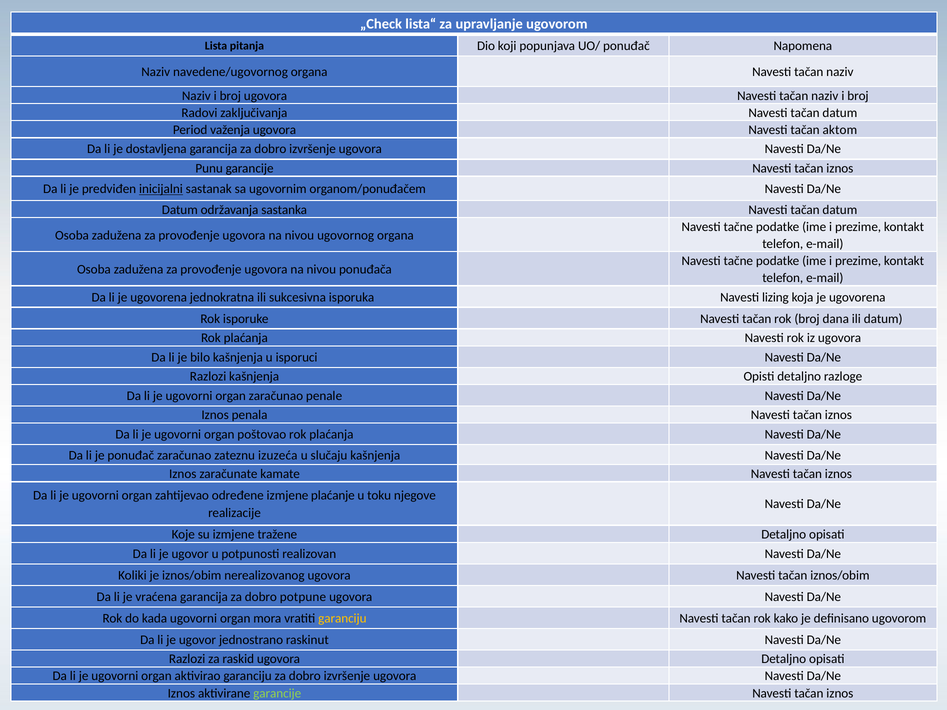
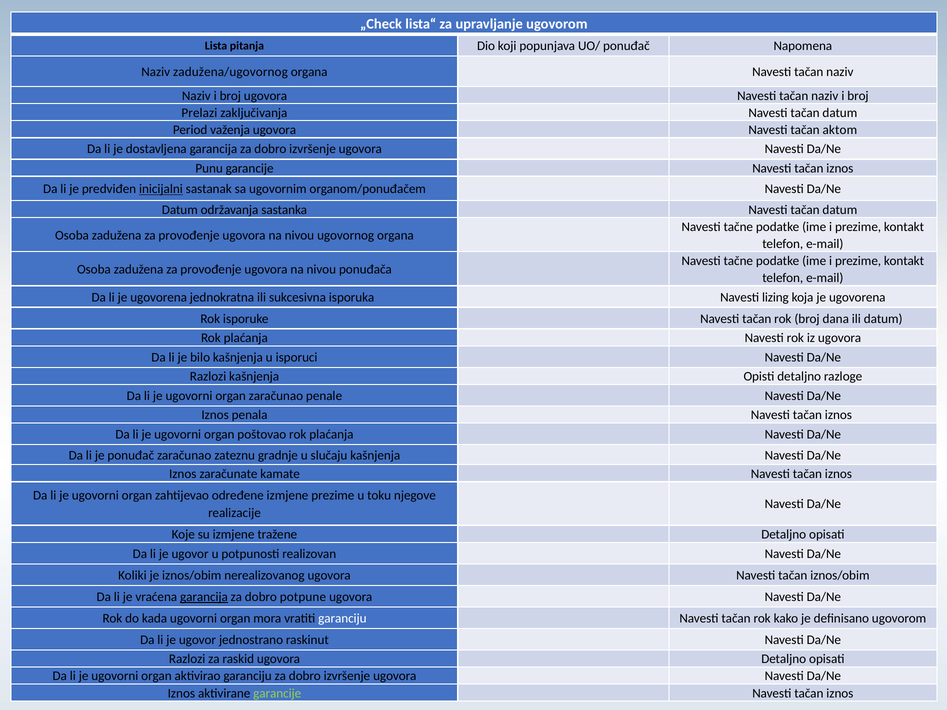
navedene/ugovornog: navedene/ugovornog -> zadužena/ugovornog
Radovi: Radovi -> Prelazi
izuzeća: izuzeća -> gradnje
izmjene plaćanje: plaćanje -> prezime
garancija at (204, 597) underline: none -> present
garanciju at (342, 618) colour: yellow -> white
